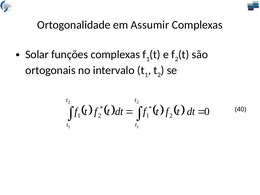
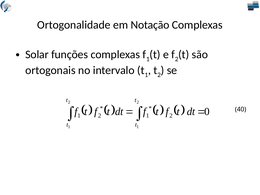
Assumir: Assumir -> Notação
